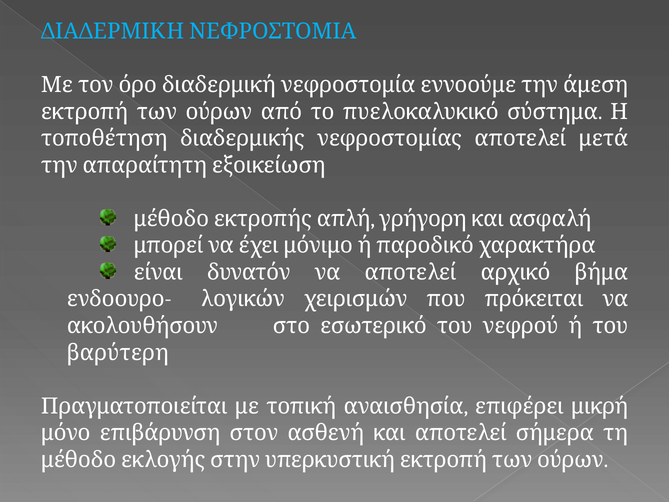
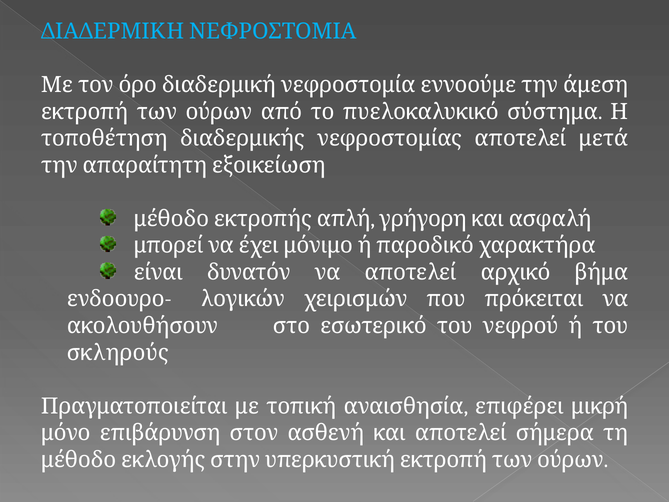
βαρύτερη: βαρύτερη -> σκληρούς
